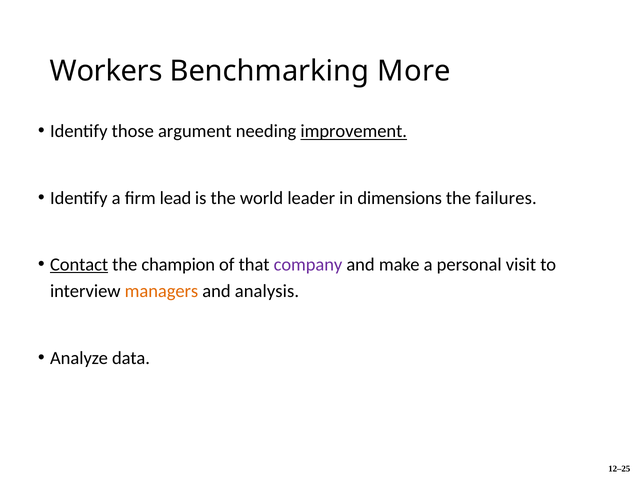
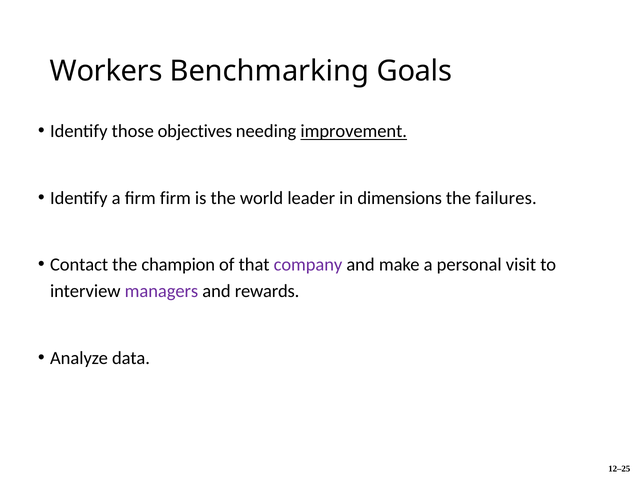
More: More -> Goals
argument: argument -> objectives
firm lead: lead -> firm
Contact underline: present -> none
managers colour: orange -> purple
analysis: analysis -> rewards
